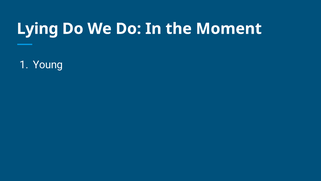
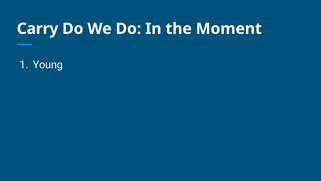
Lying: Lying -> Carry
